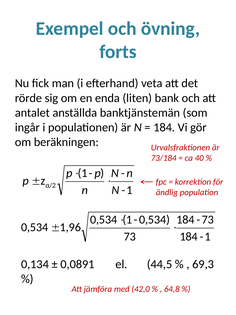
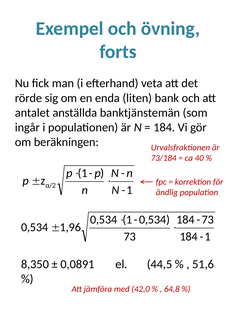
0,134: 0,134 -> 8,350
69,3: 69,3 -> 51,6
